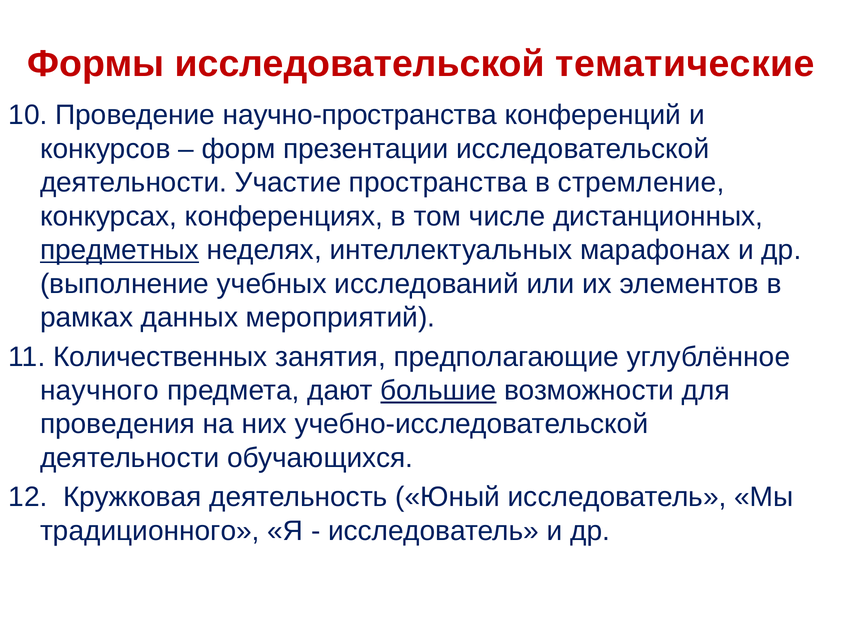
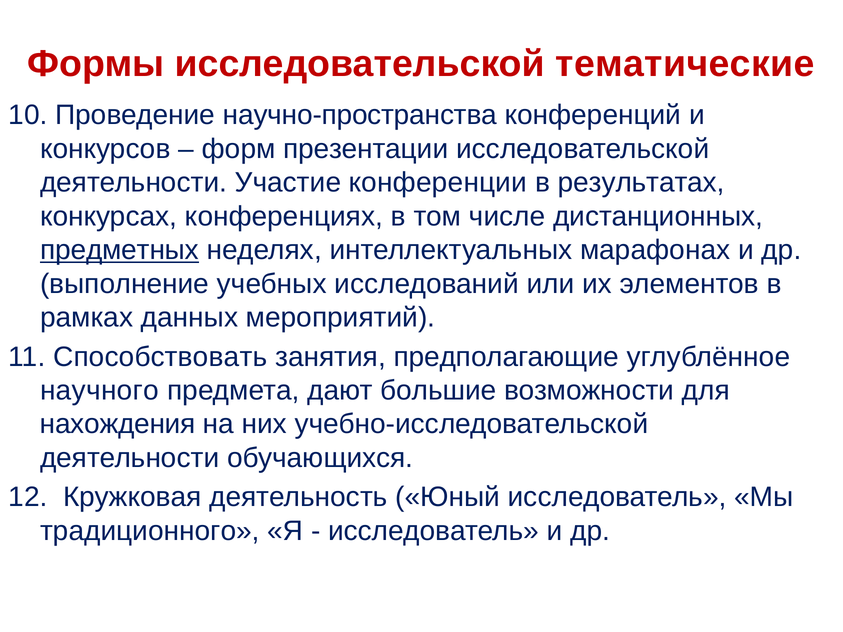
пространства: пространства -> конференции
стремление: стремление -> результатах
Количественных: Количественных -> Способствовать
большие underline: present -> none
проведения: проведения -> нахождения
